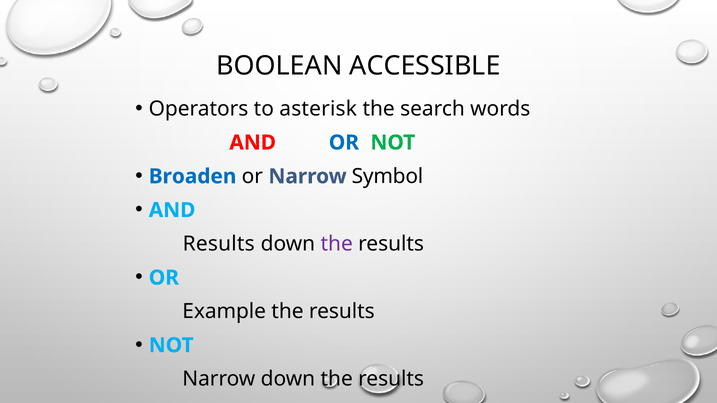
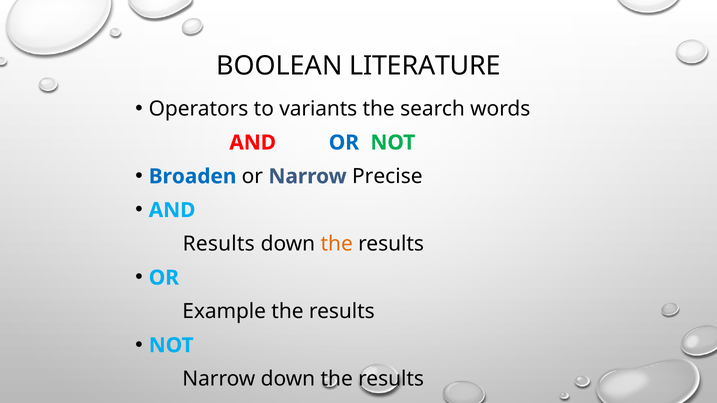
ACCESSIBLE: ACCESSIBLE -> LITERATURE
asterisk: asterisk -> variants
Symbol: Symbol -> Precise
the at (337, 244) colour: purple -> orange
